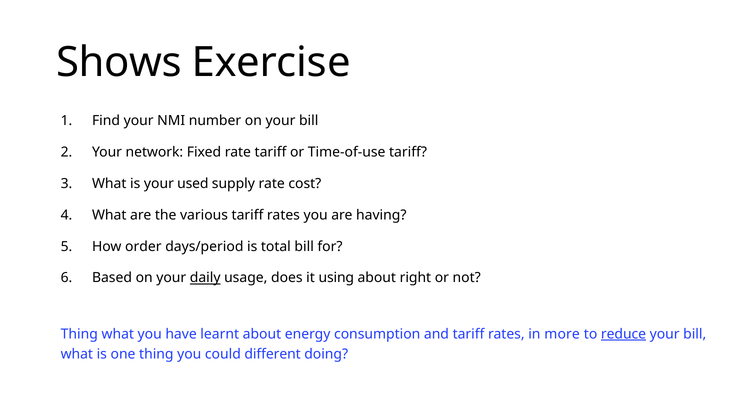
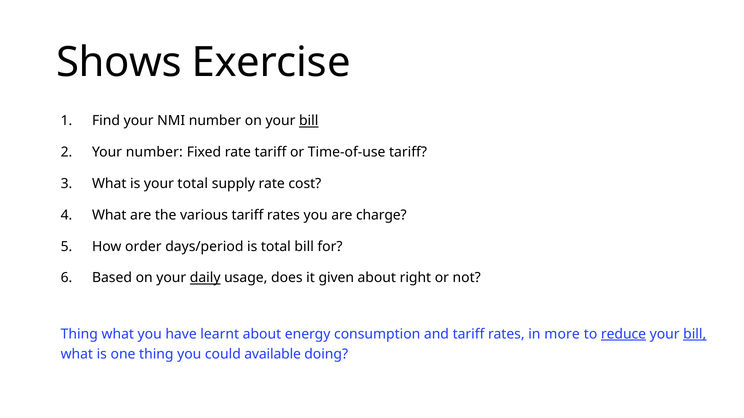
bill at (309, 121) underline: none -> present
Your network: network -> number
your used: used -> total
having: having -> charge
using: using -> given
bill at (695, 334) underline: none -> present
different: different -> available
